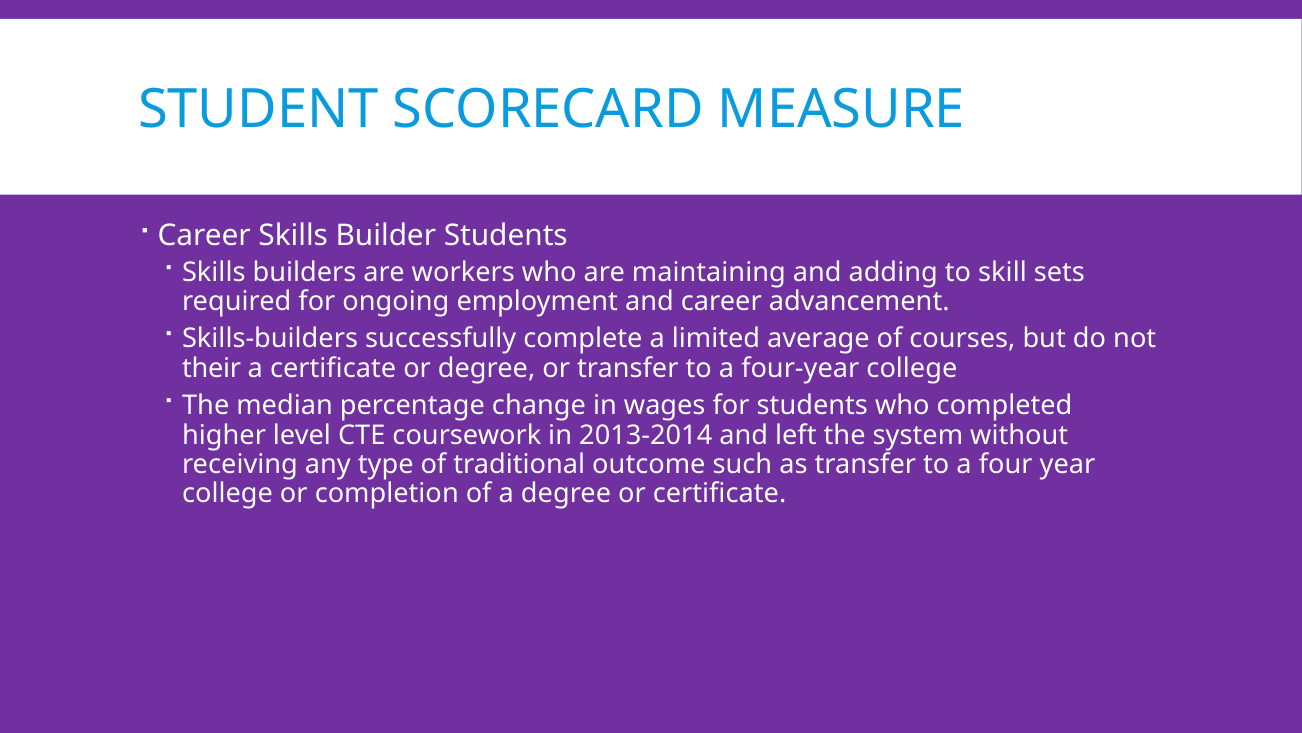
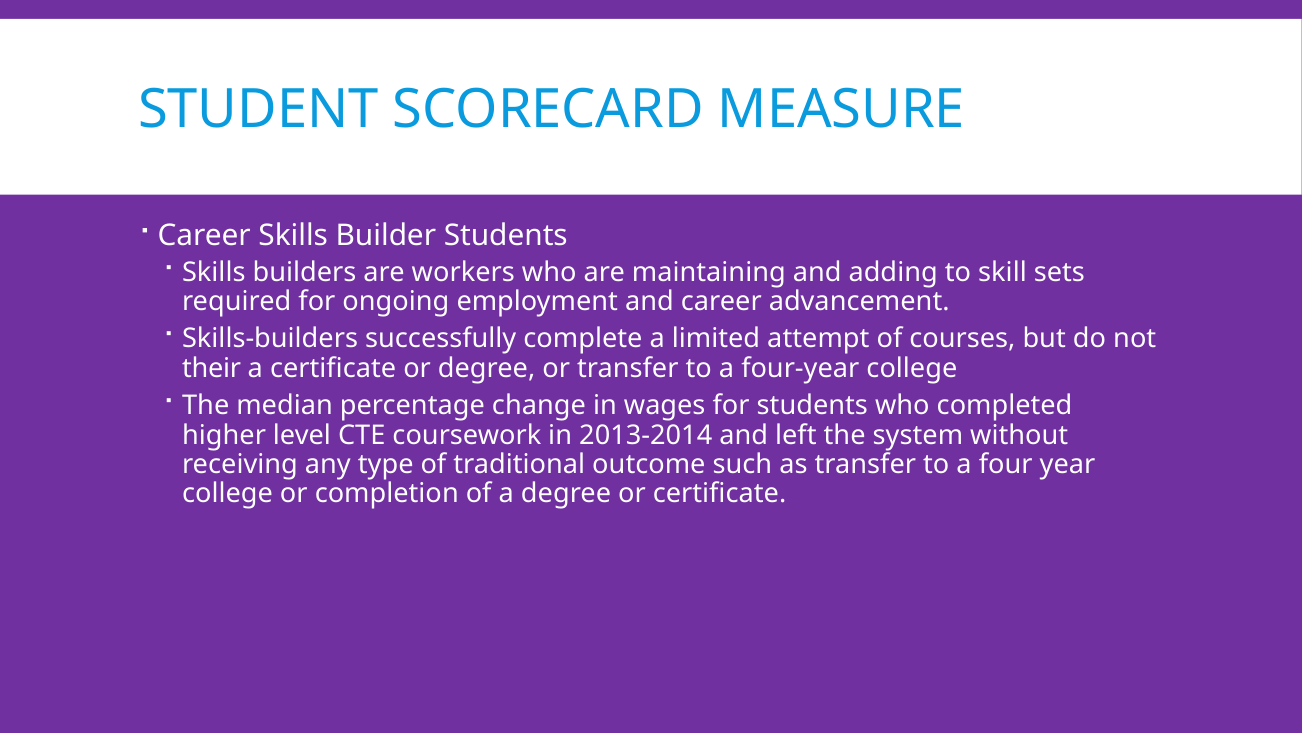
average: average -> attempt
